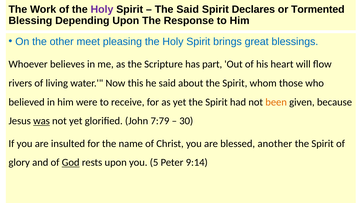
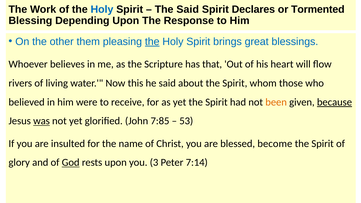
Holy at (102, 9) colour: purple -> blue
meet: meet -> them
the at (152, 42) underline: none -> present
part: part -> that
because underline: none -> present
7:79: 7:79 -> 7:85
30: 30 -> 53
another: another -> become
5: 5 -> 3
9:14: 9:14 -> 7:14
